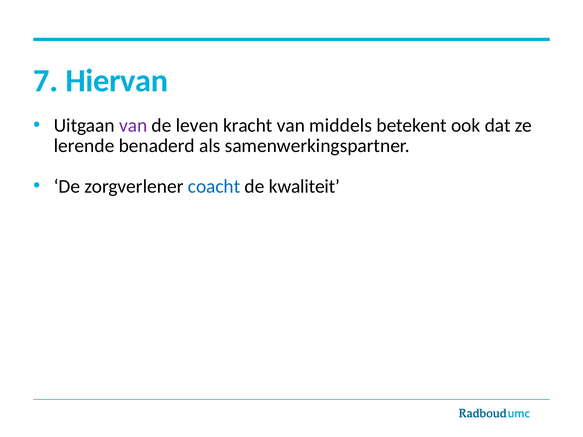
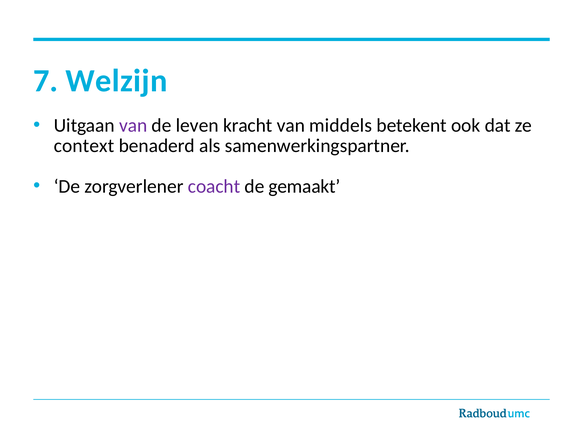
Hiervan: Hiervan -> Welzijn
lerende: lerende -> context
coacht colour: blue -> purple
kwaliteit: kwaliteit -> gemaakt
